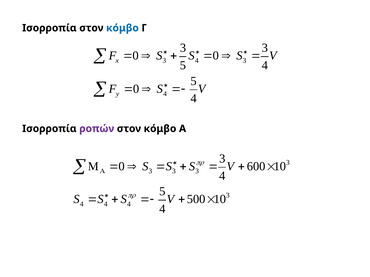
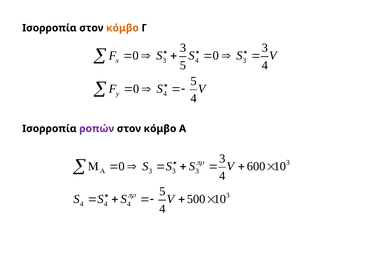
κόμβο at (122, 28) colour: blue -> orange
